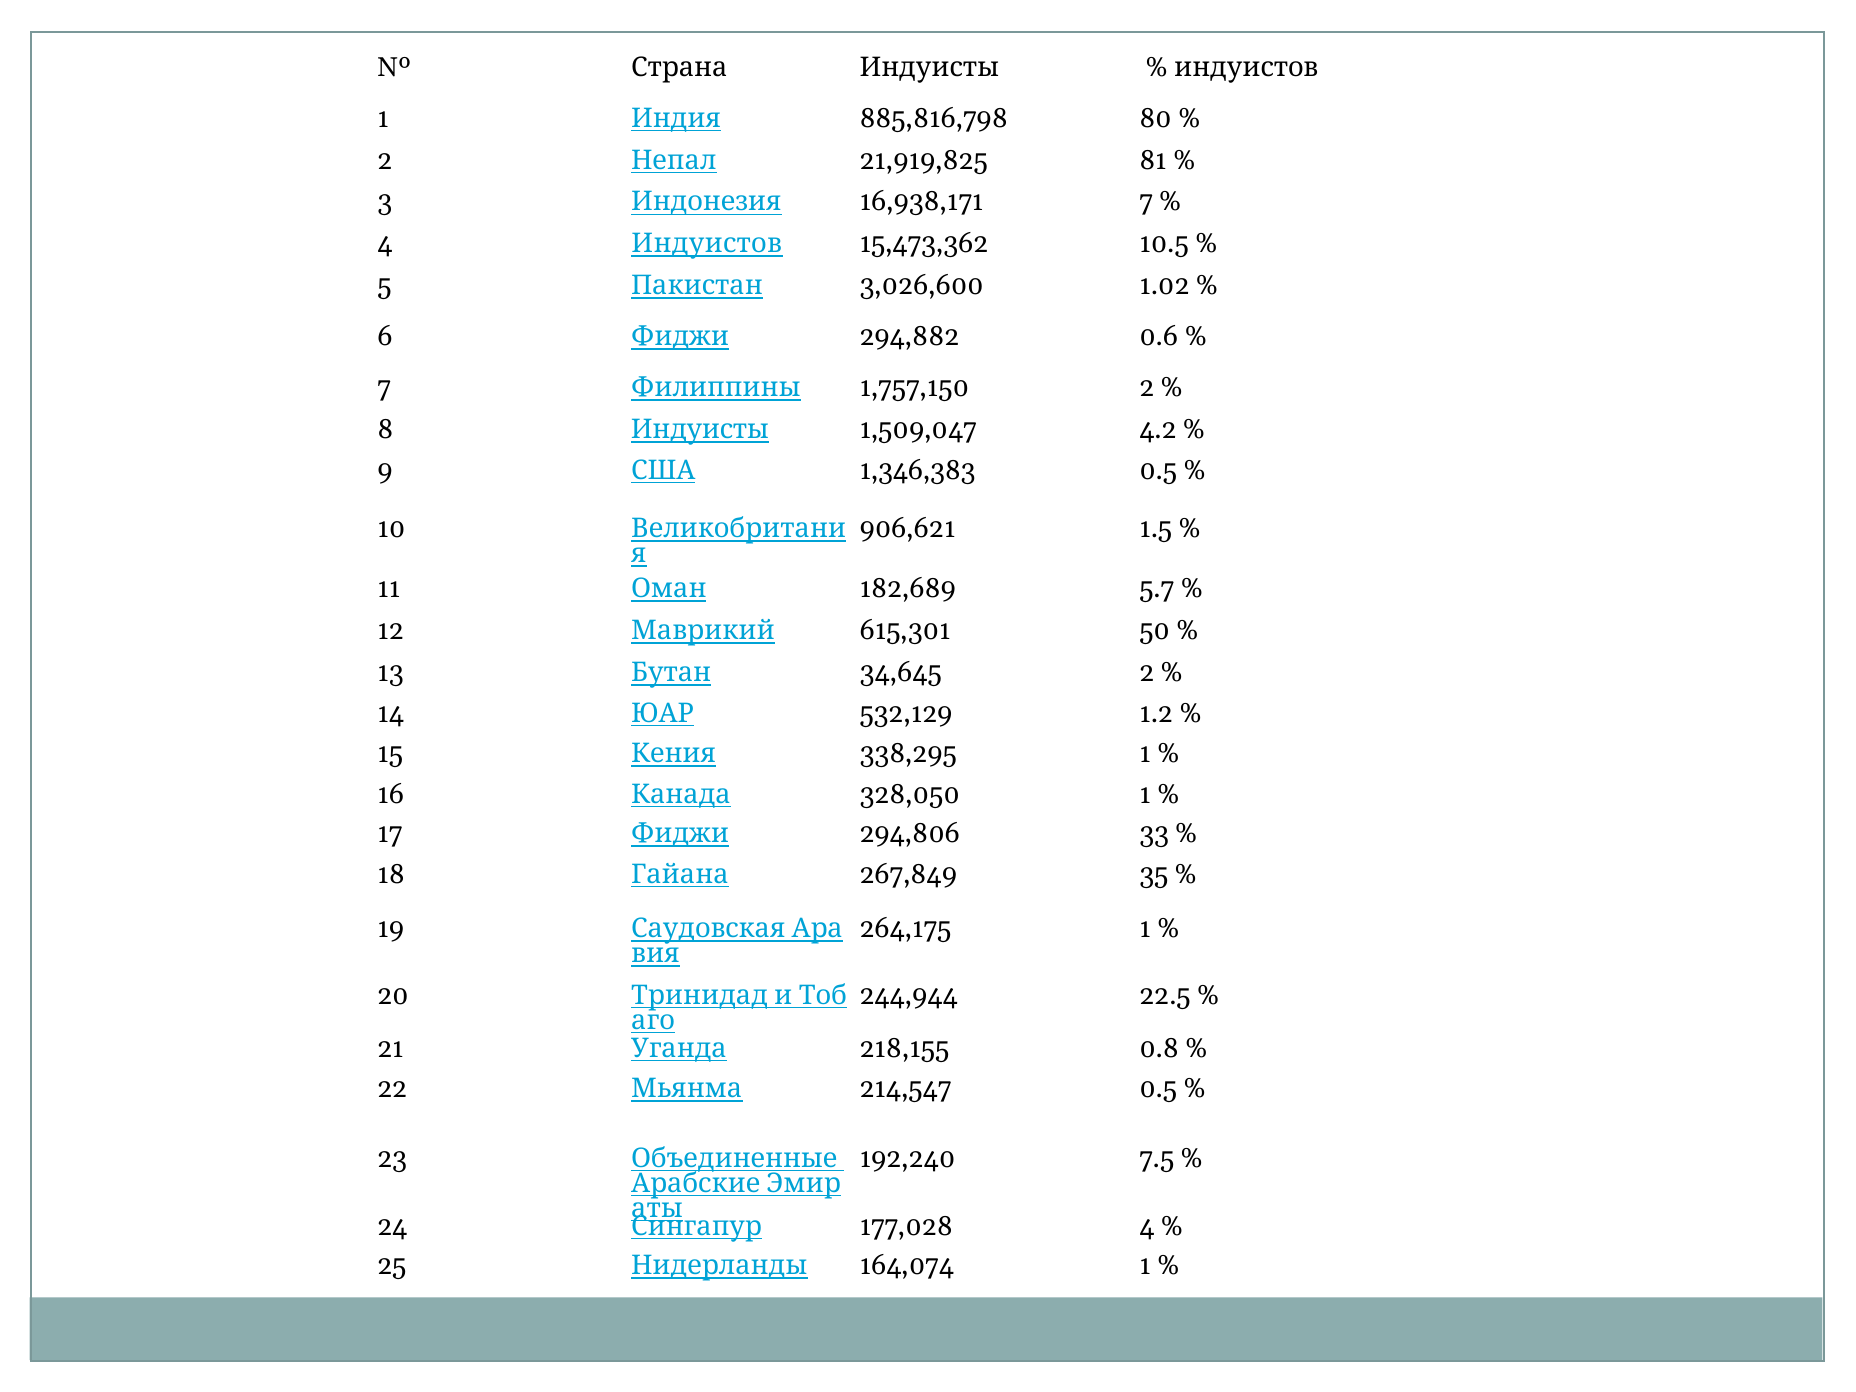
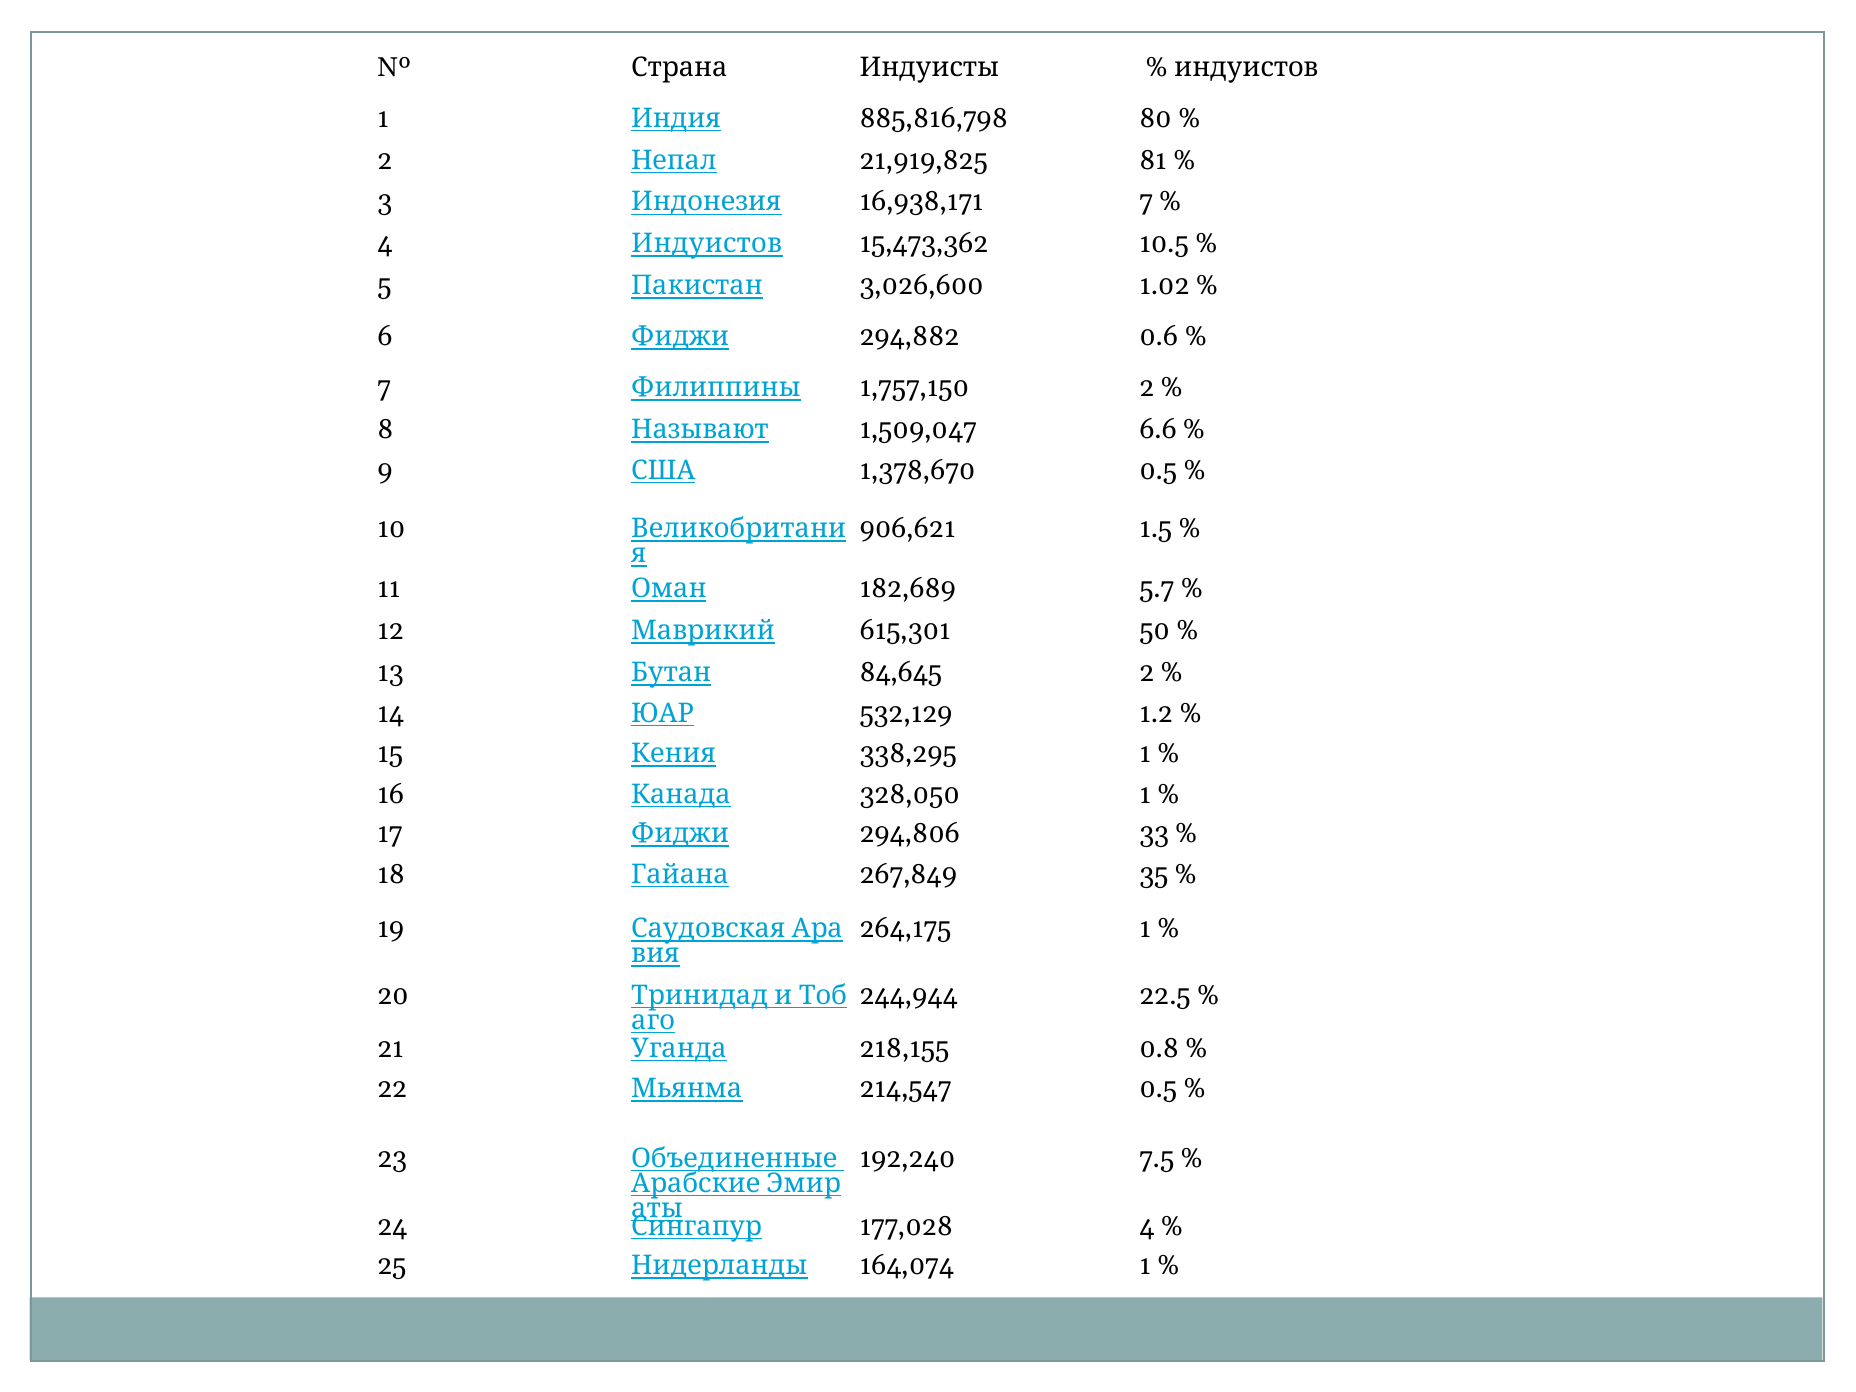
8 Индуисты: Индуисты -> Называют
4.2: 4.2 -> 6.6
1,346,383: 1,346,383 -> 1,378,670
34,645: 34,645 -> 84,645
